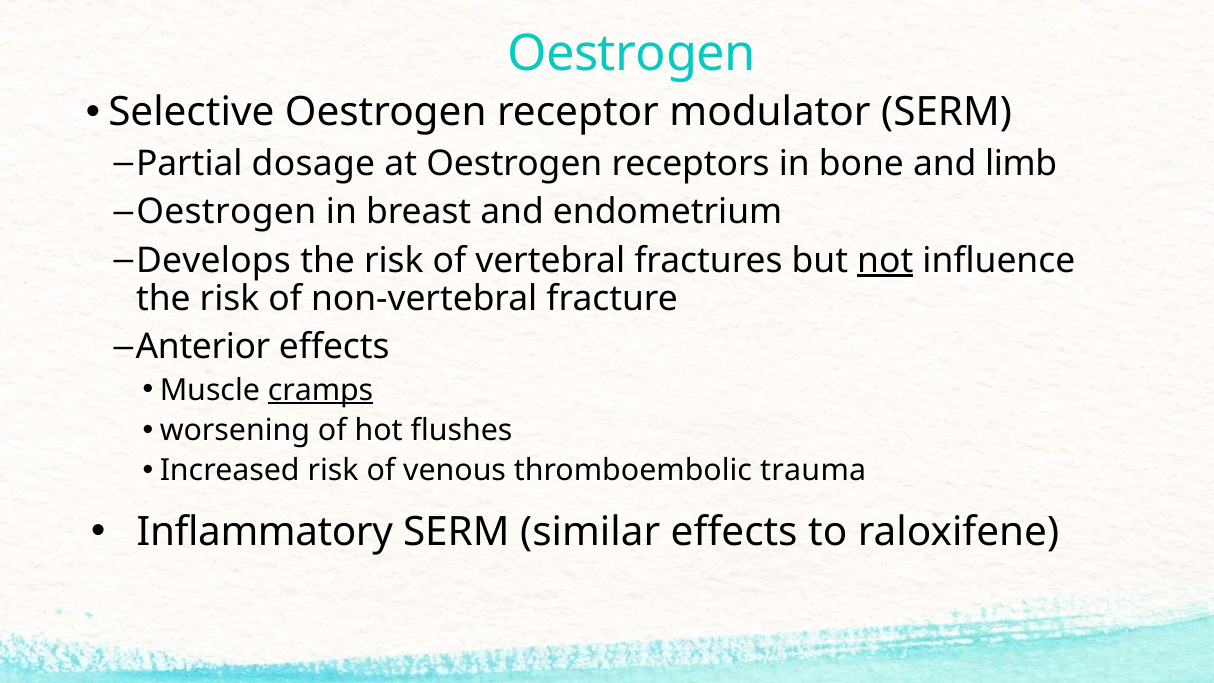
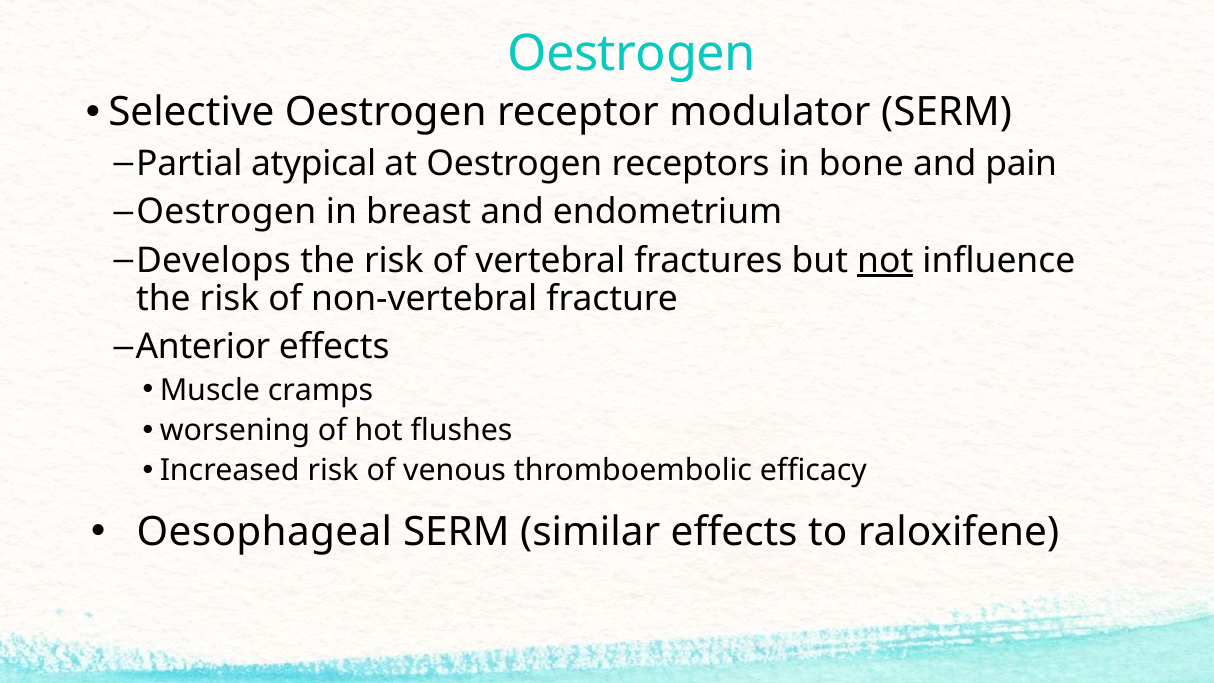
dosage: dosage -> atypical
limb: limb -> pain
cramps underline: present -> none
trauma: trauma -> efficacy
Inflammatory: Inflammatory -> Oesophageal
